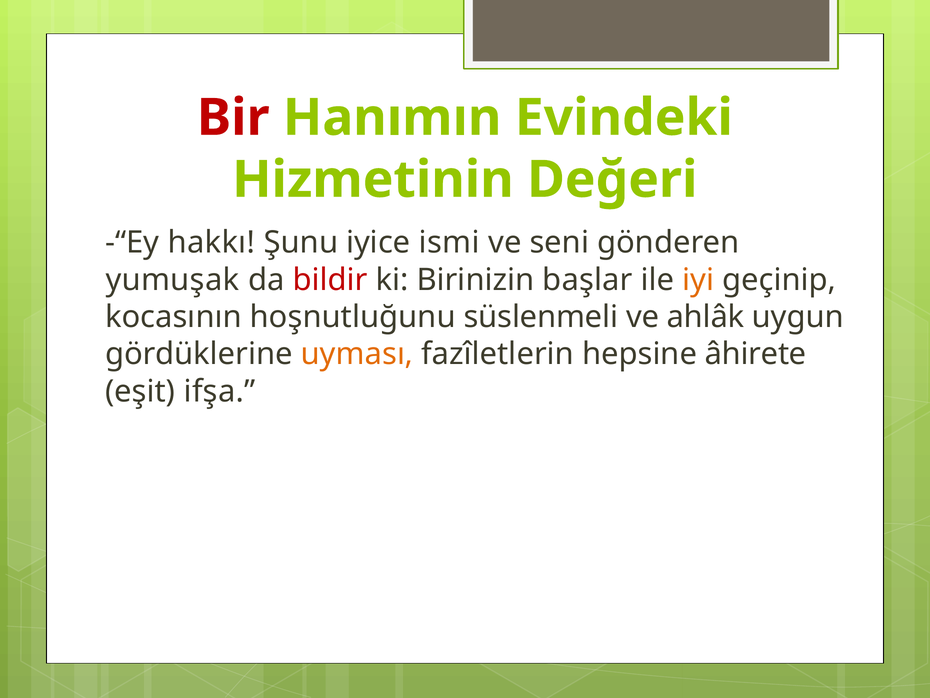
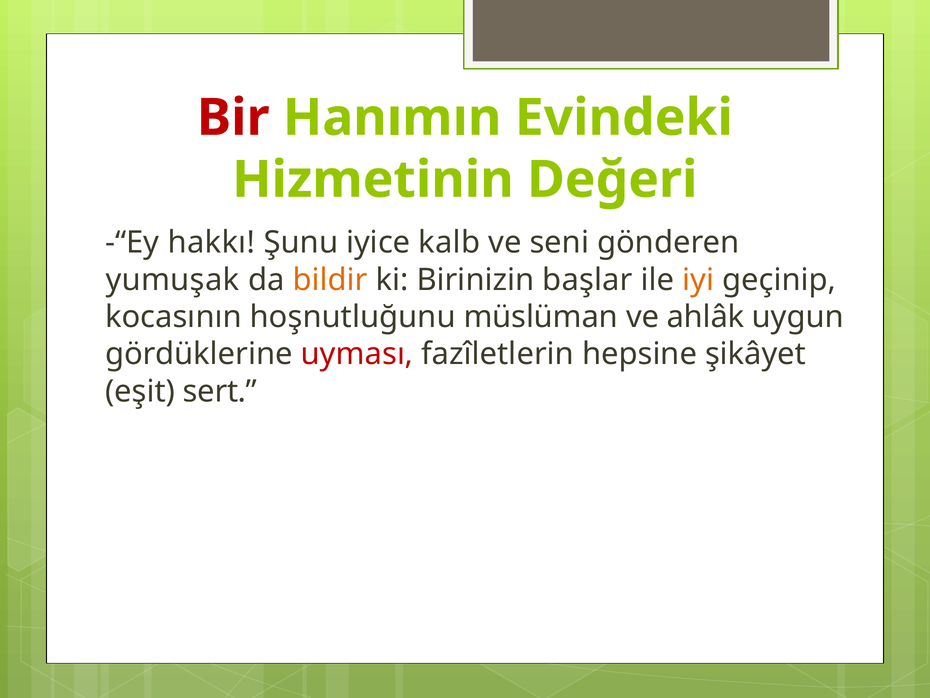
ismi: ismi -> kalb
bildir colour: red -> orange
süslenmeli: süslenmeli -> müslüman
uyması colour: orange -> red
âhirete: âhirete -> şikâyet
ifşa: ifşa -> sert
